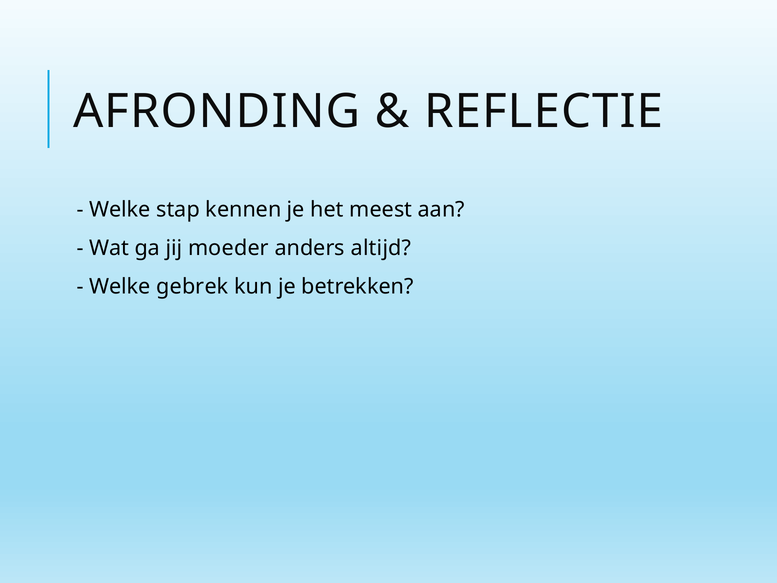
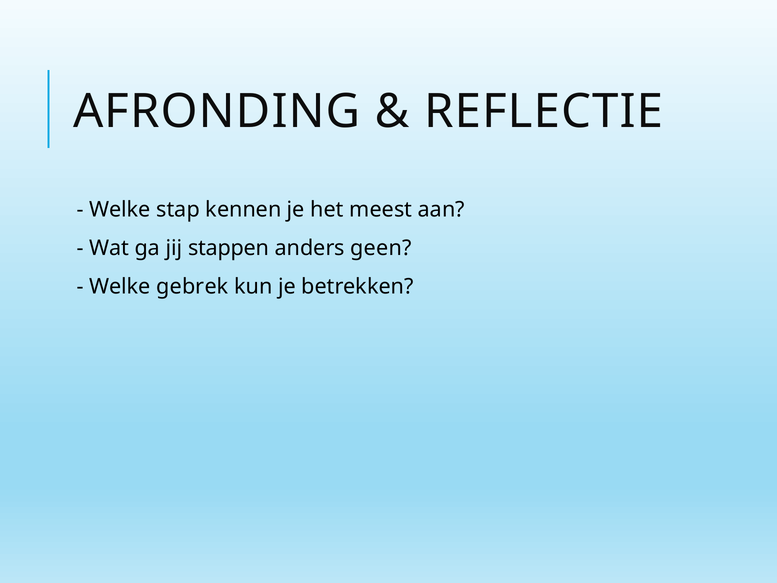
moeder: moeder -> stappen
altijd: altijd -> geen
